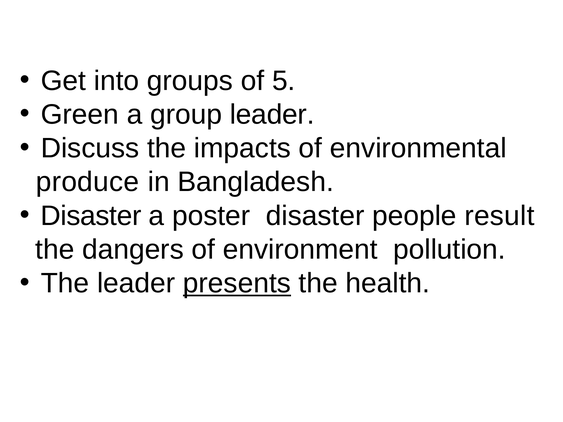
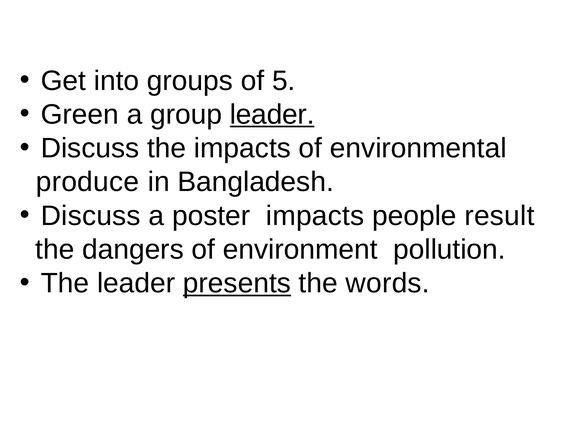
leader at (272, 115) underline: none -> present
Disaster at (91, 216): Disaster -> Discuss
poster disaster: disaster -> impacts
health: health -> words
